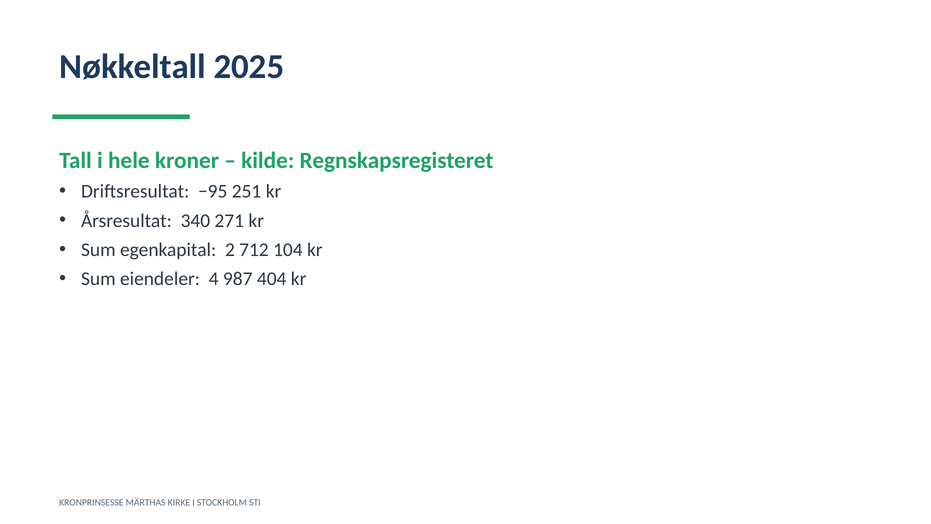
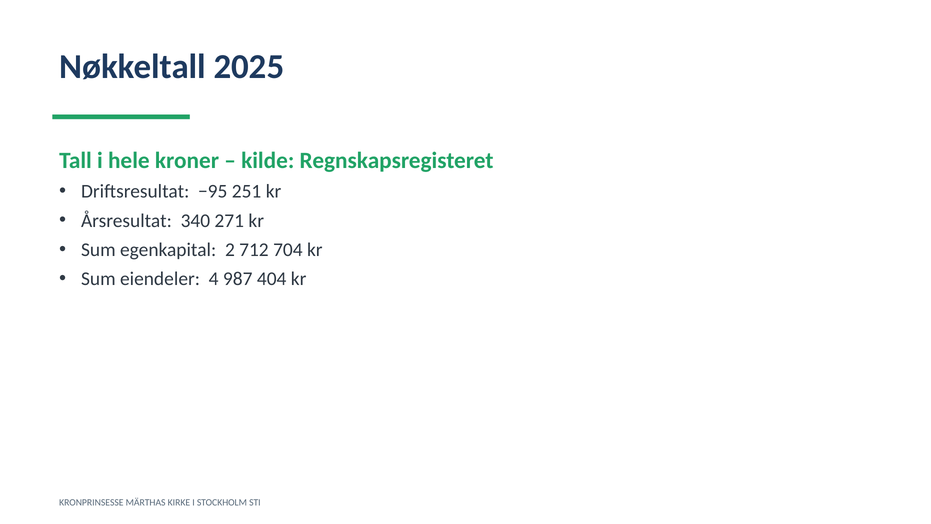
104: 104 -> 704
